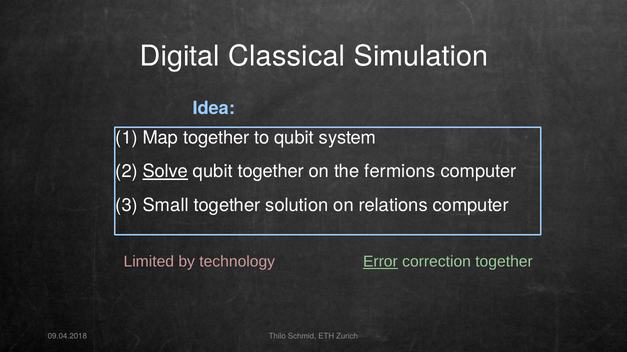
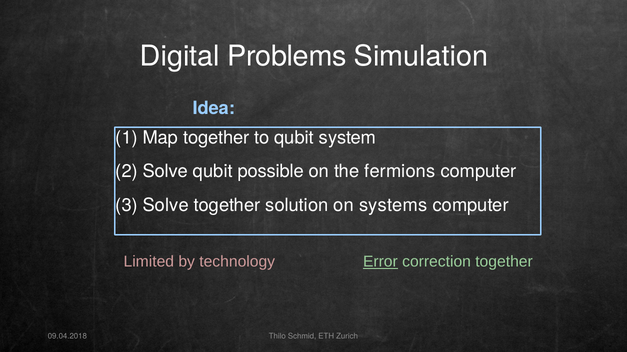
Classical: Classical -> Problems
Solve at (165, 172) underline: present -> none
qubit together: together -> possible
Small at (166, 206): Small -> Solve
relations: relations -> systems
